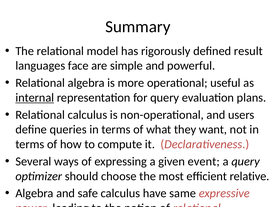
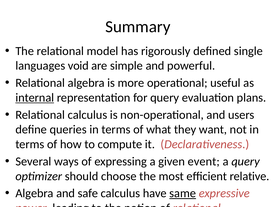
result: result -> single
face: face -> void
same underline: none -> present
